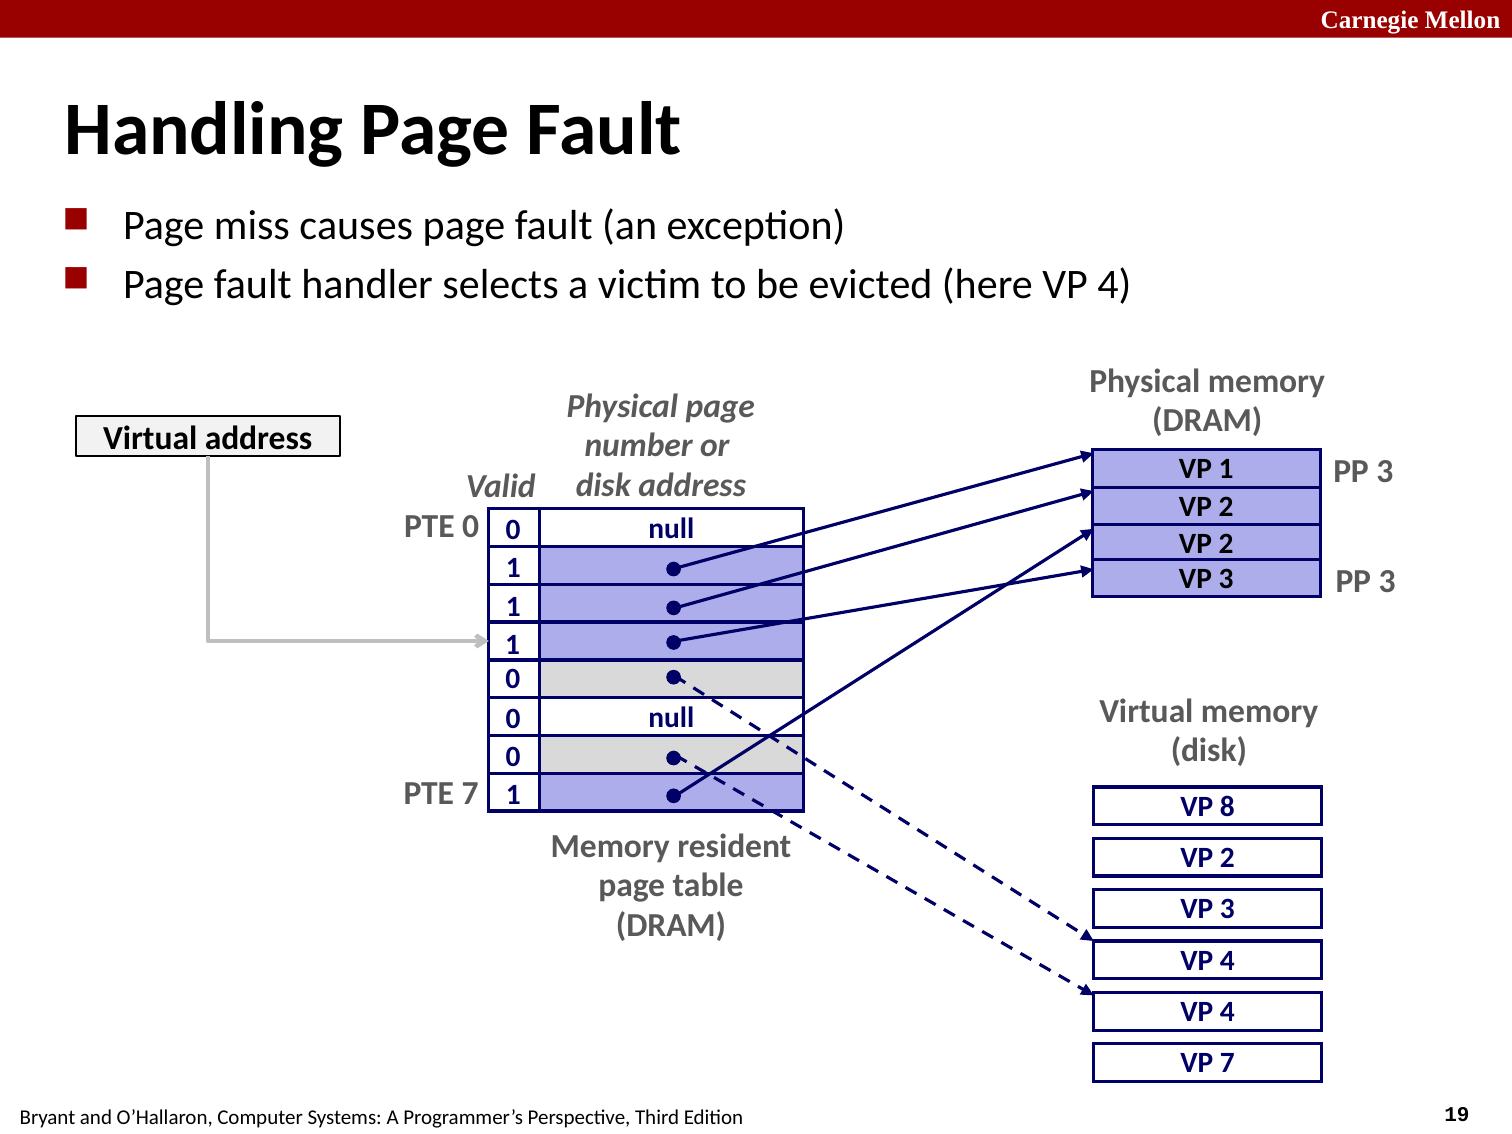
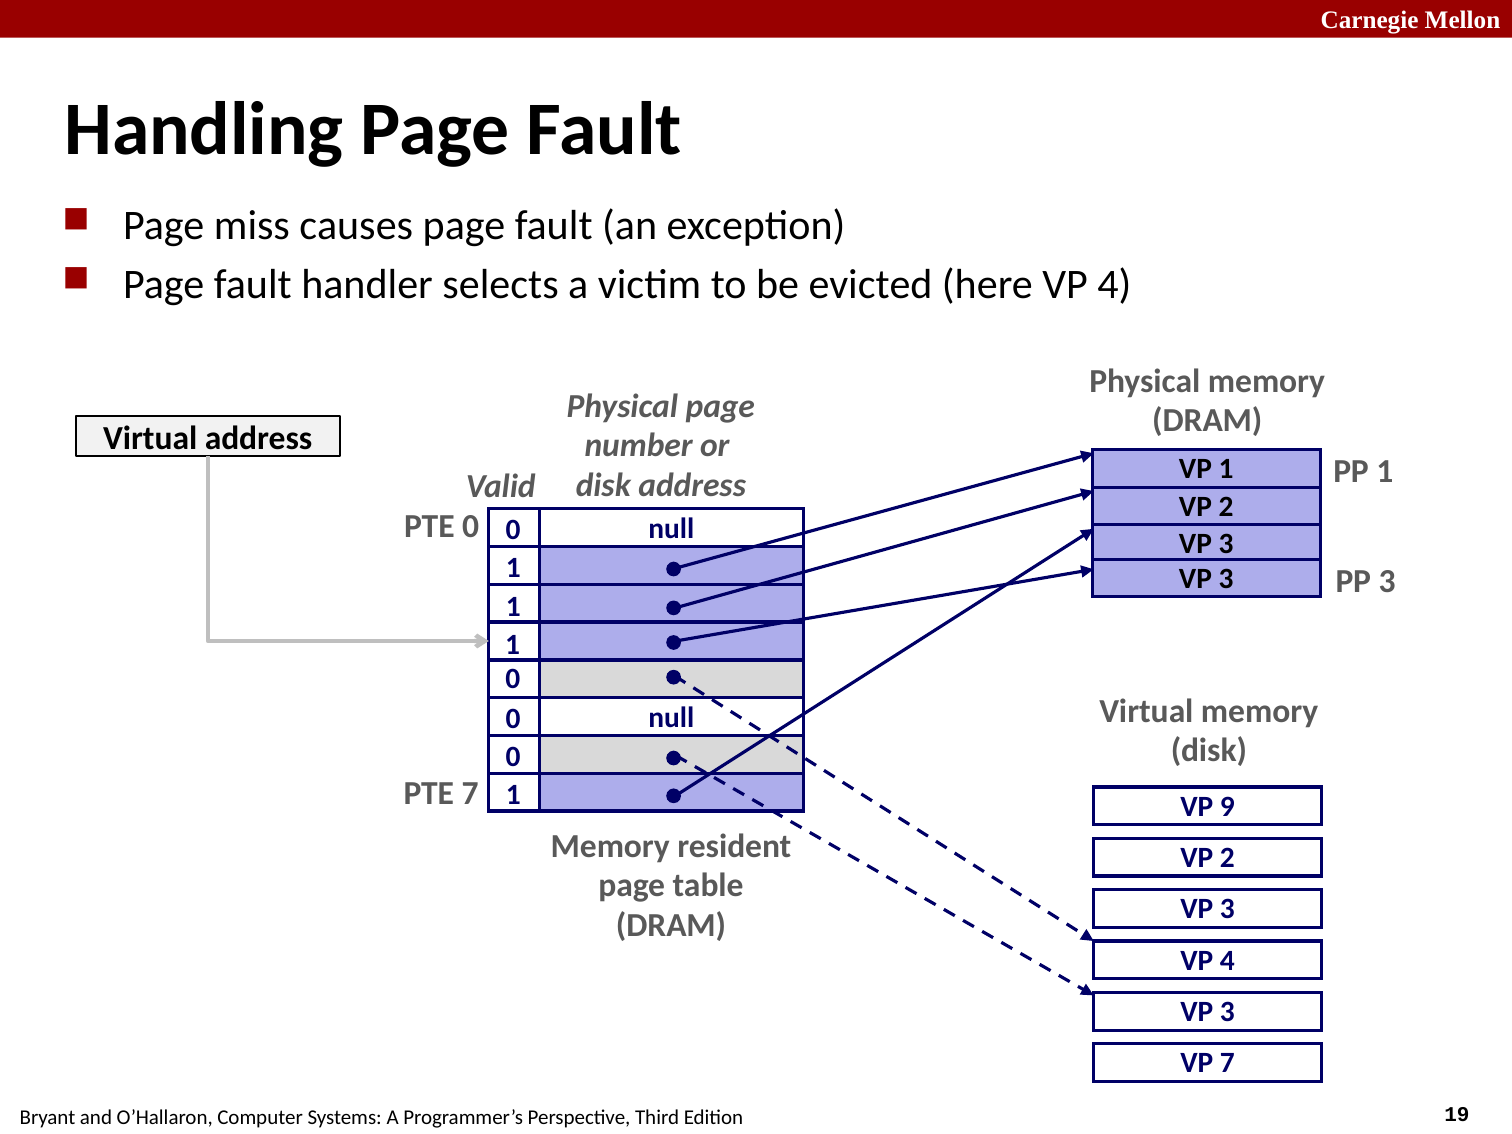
3 at (1385, 472): 3 -> 1
2 at (1226, 544): 2 -> 3
8: 8 -> 9
4 at (1227, 1012): 4 -> 3
